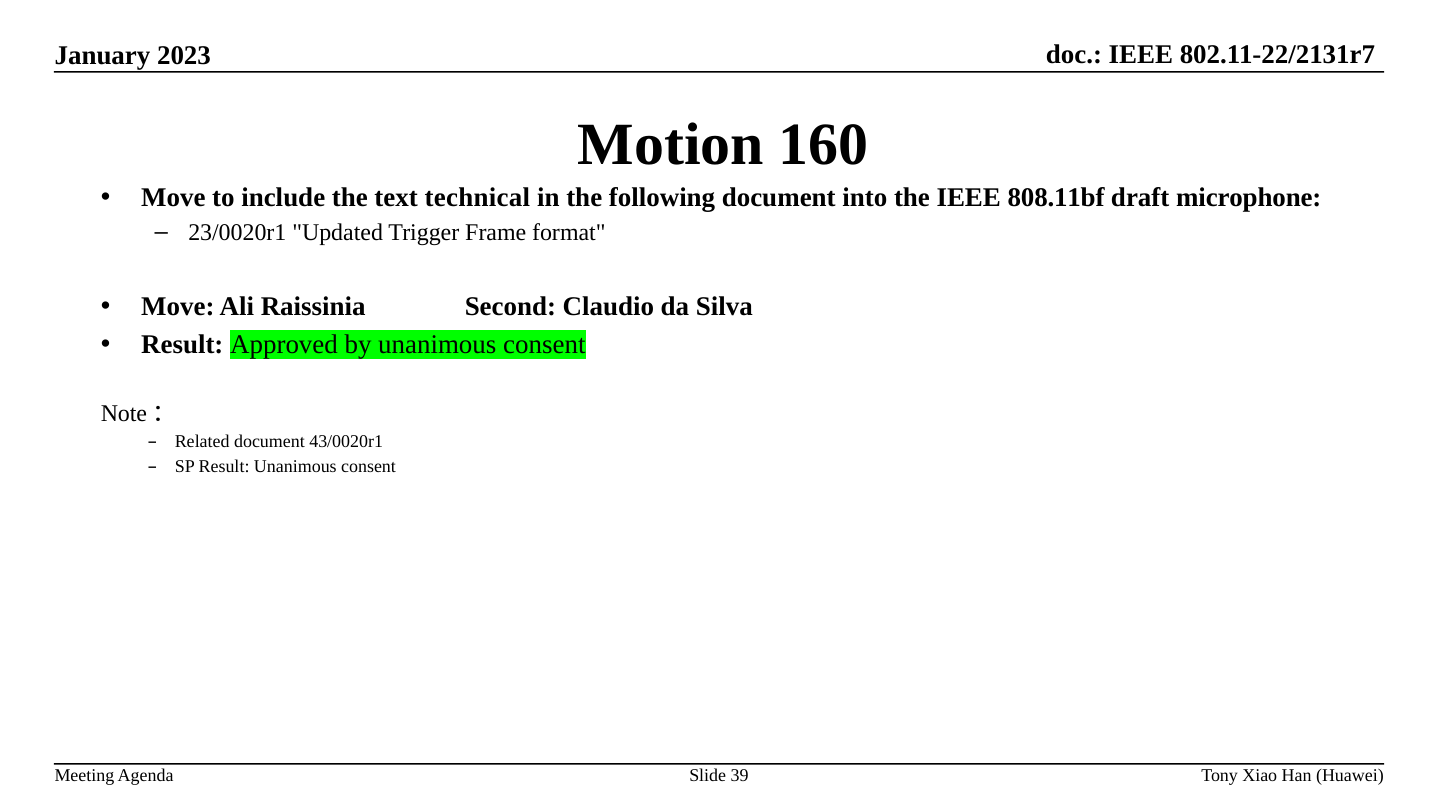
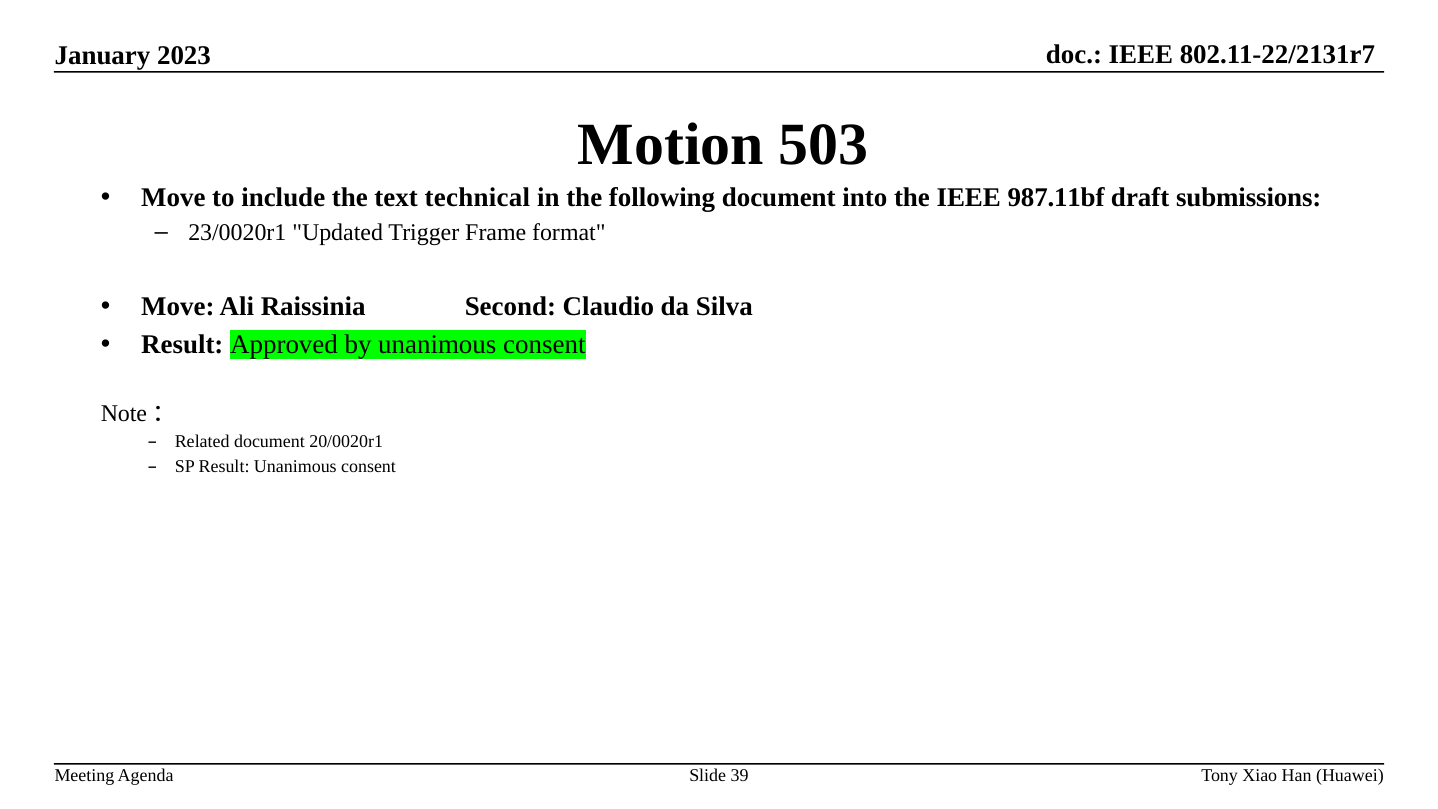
160: 160 -> 503
808.11bf: 808.11bf -> 987.11bf
microphone: microphone -> submissions
43/0020r1: 43/0020r1 -> 20/0020r1
